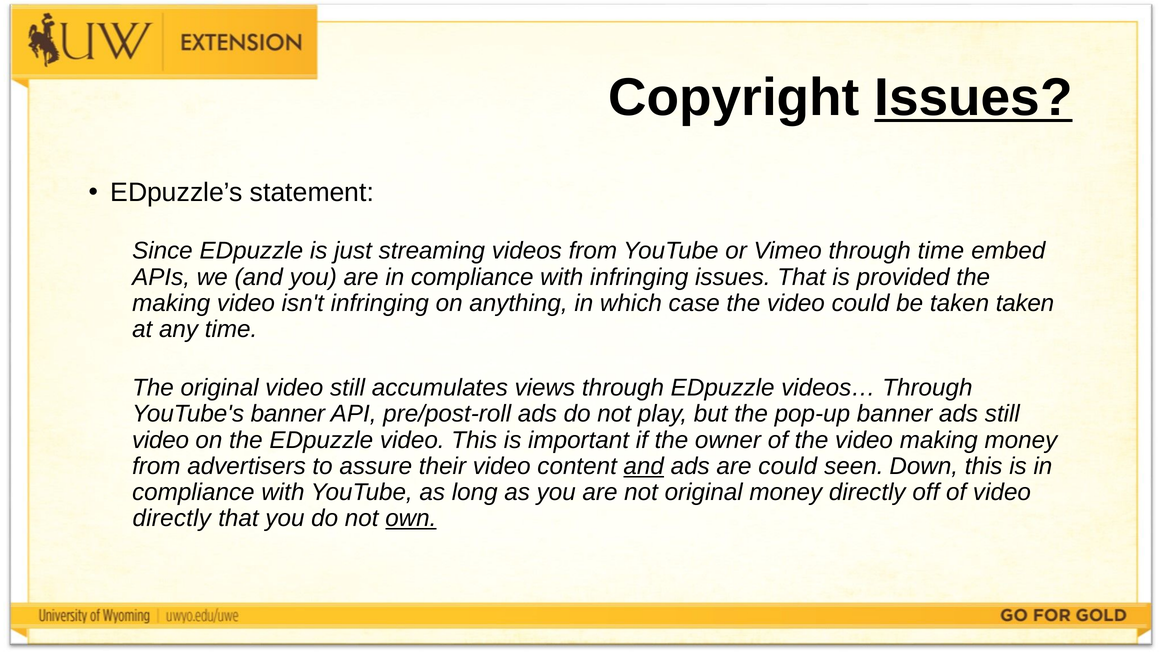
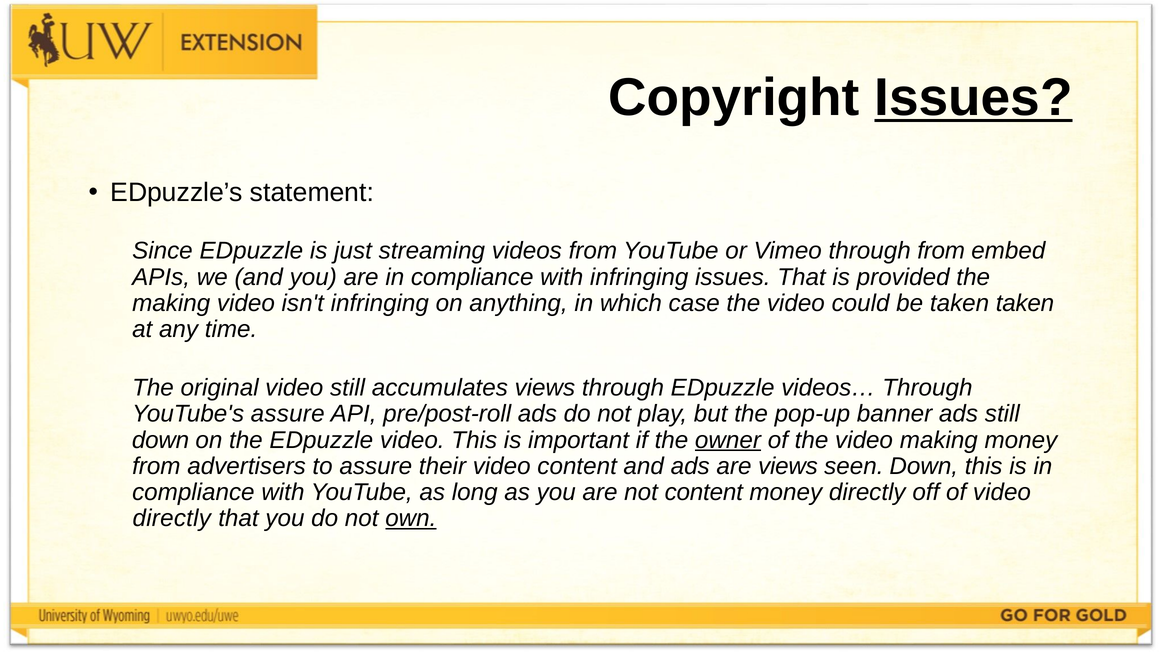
through time: time -> from
YouTube's banner: banner -> assure
video at (161, 440): video -> down
owner underline: none -> present
and at (644, 467) underline: present -> none
are could: could -> views
not original: original -> content
